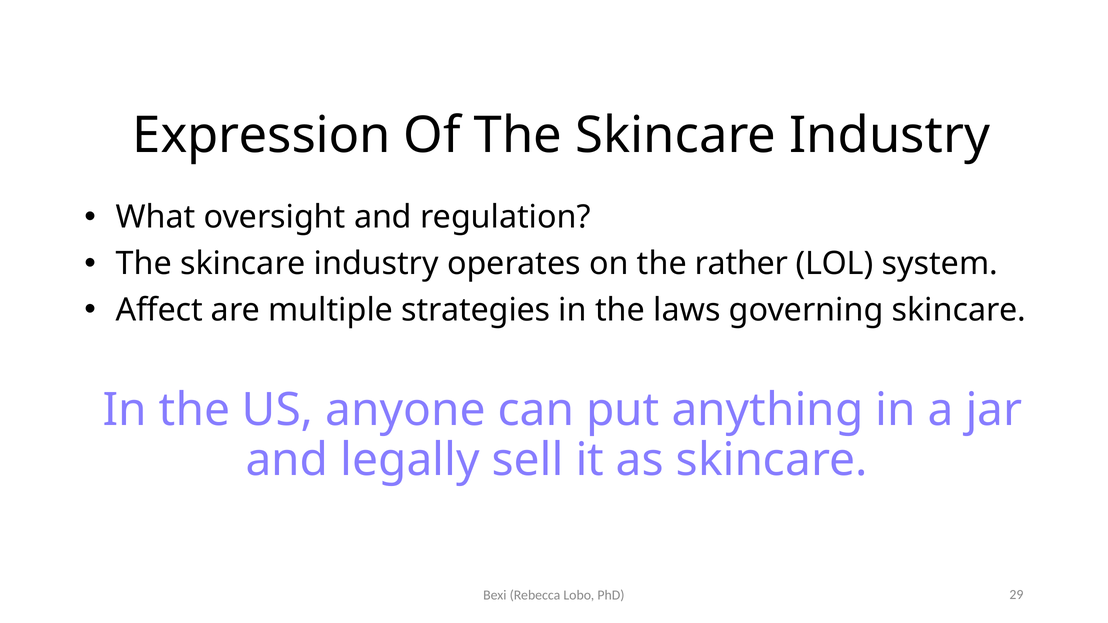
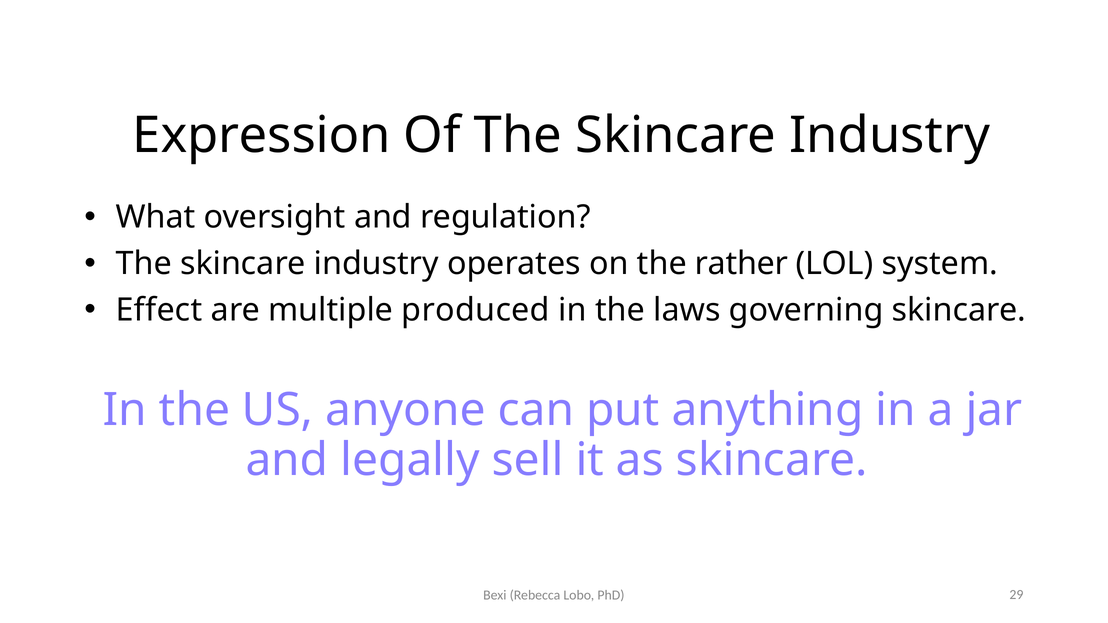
Affect: Affect -> Effect
strategies: strategies -> produced
